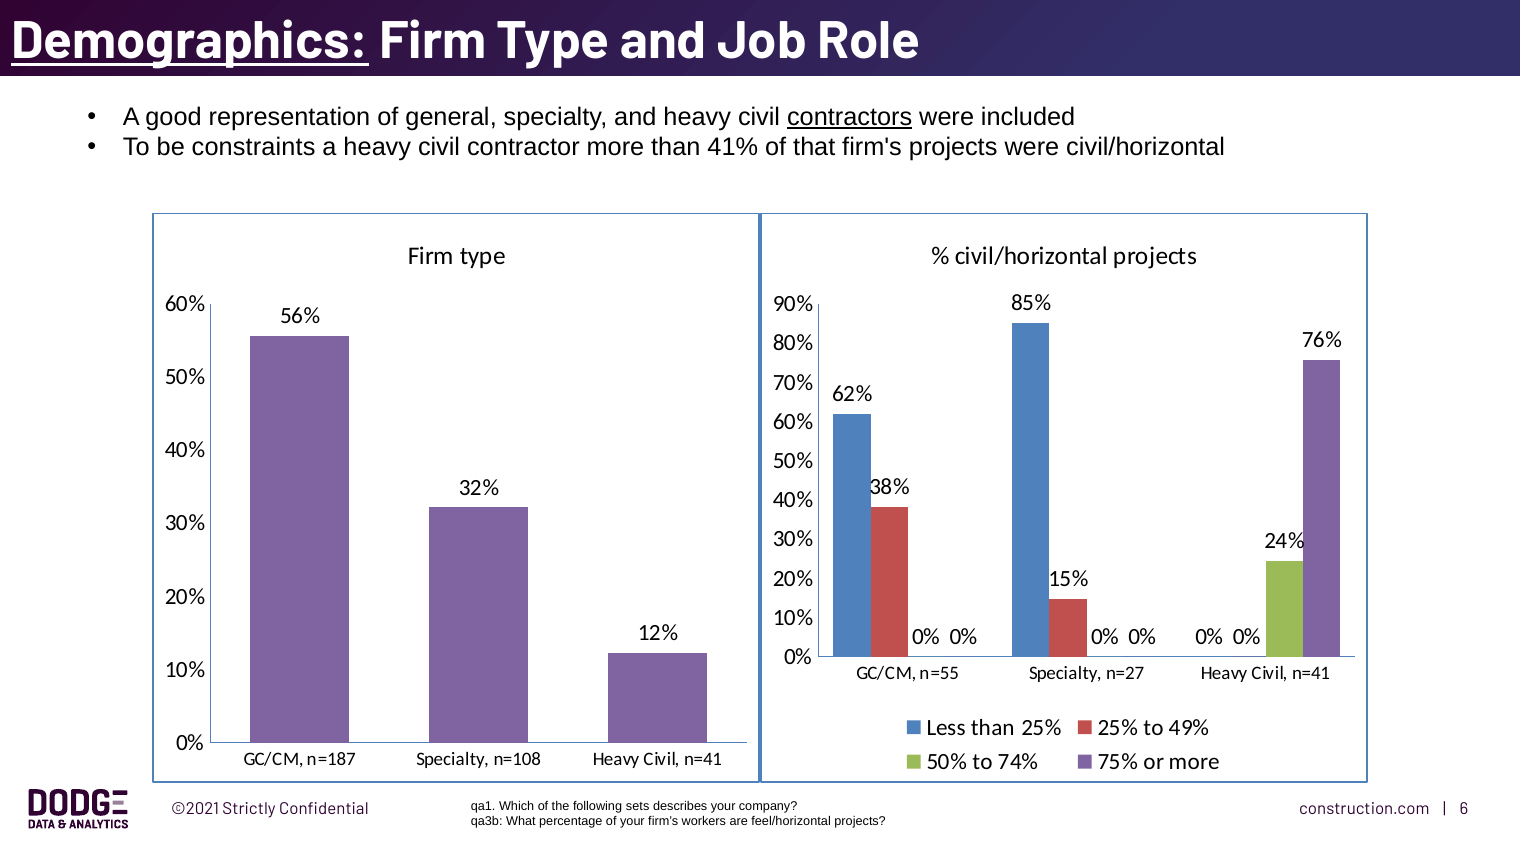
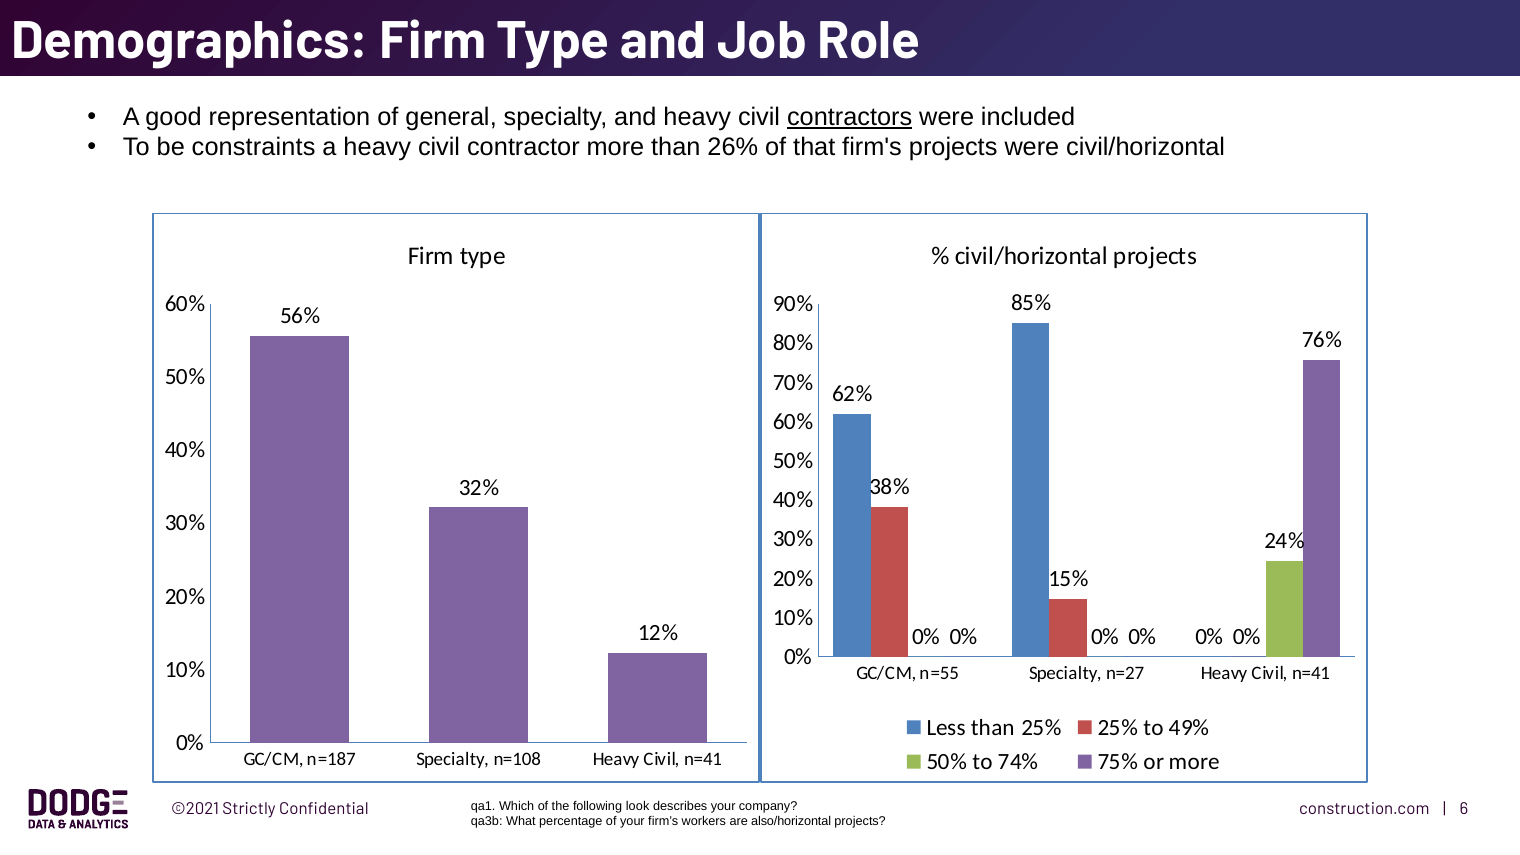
Demographics underline: present -> none
41%: 41% -> 26%
sets: sets -> look
feel/horizontal: feel/horizontal -> also/horizontal
